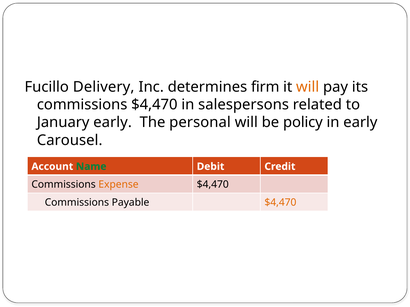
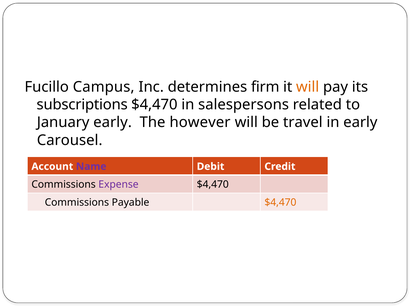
Delivery: Delivery -> Campus
commissions at (82, 105): commissions -> subscriptions
personal: personal -> however
policy: policy -> travel
Name colour: green -> purple
Expense colour: orange -> purple
